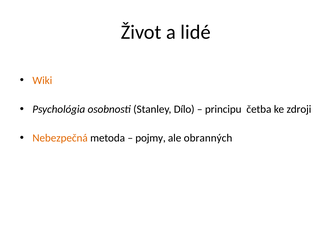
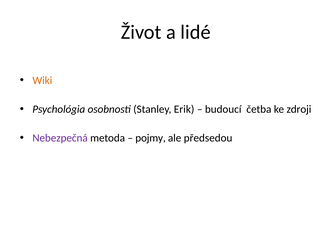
Dílo: Dílo -> Erik
principu: principu -> budoucí
Nebezpečná colour: orange -> purple
obranných: obranných -> předsedou
